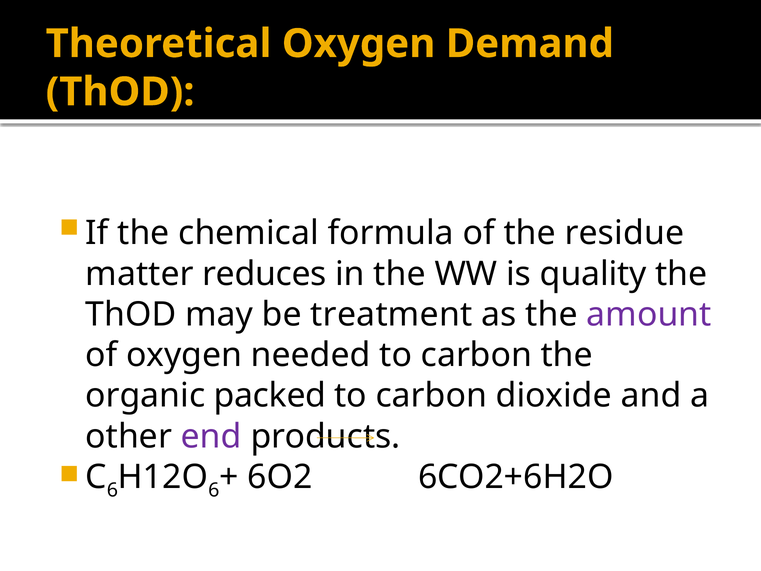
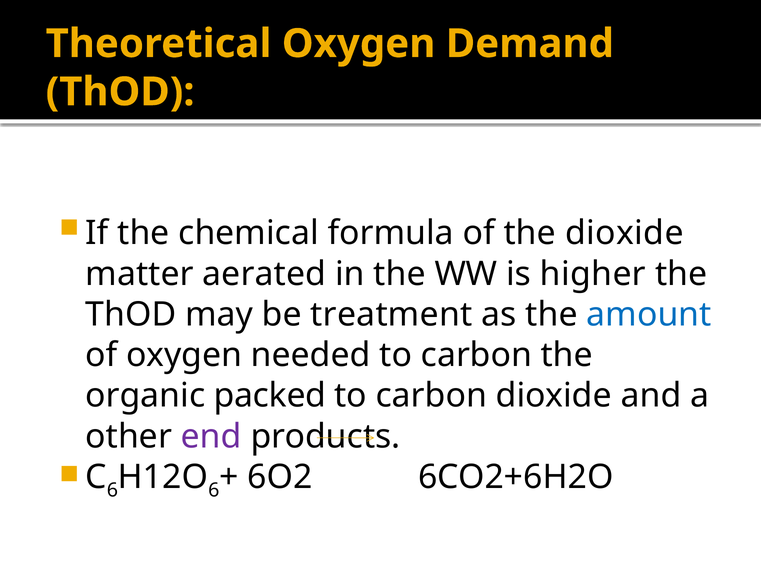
the residue: residue -> dioxide
reduces: reduces -> aerated
quality: quality -> higher
amount colour: purple -> blue
